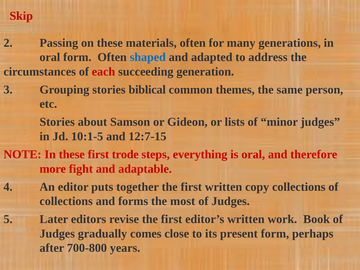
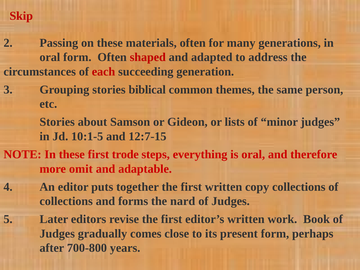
shaped colour: blue -> red
fight: fight -> omit
most: most -> nard
